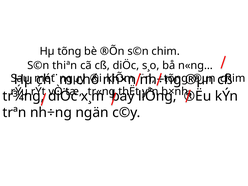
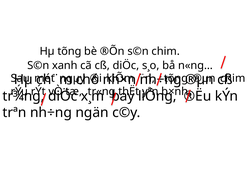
thiªn: thiªn -> xanh
